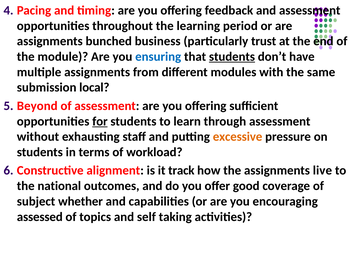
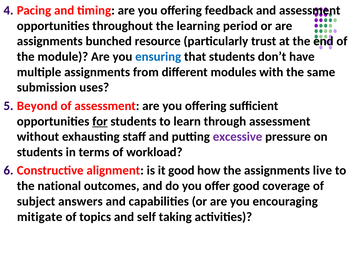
business: business -> resource
students at (232, 56) underline: present -> none
local: local -> uses
excessive colour: orange -> purple
it track: track -> good
whether: whether -> answers
assessed: assessed -> mitigate
